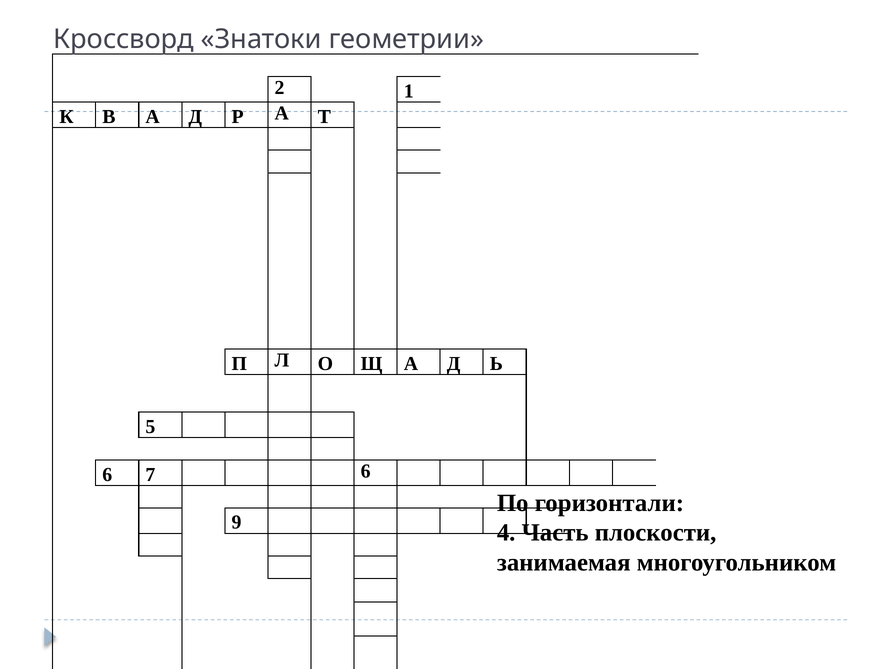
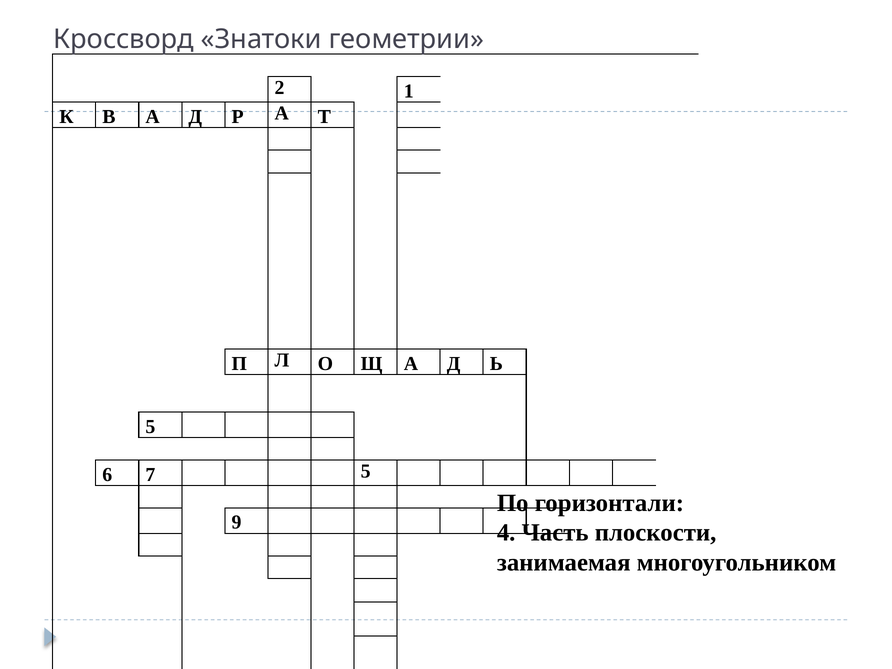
7 6: 6 -> 5
